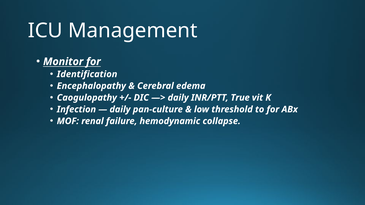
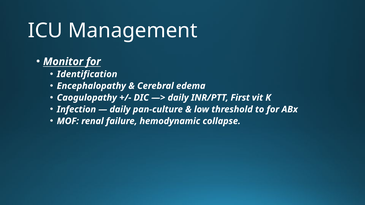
True: True -> First
